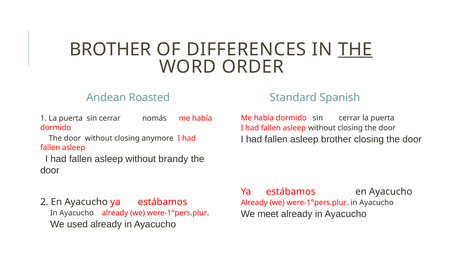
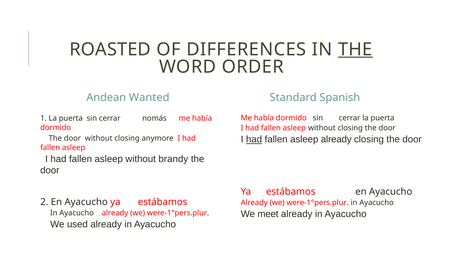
BROTHER at (110, 50): BROTHER -> ROASTED
Roasted: Roasted -> Wanted
had at (254, 140) underline: none -> present
asleep brother: brother -> already
